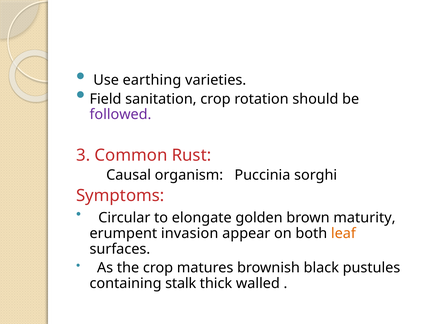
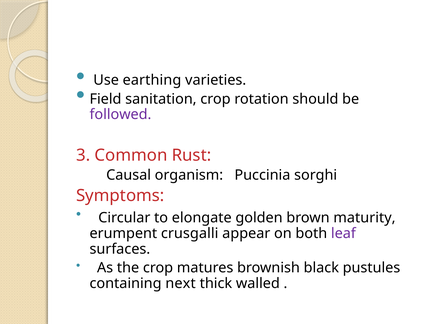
invasion: invasion -> crusgalli
leaf colour: orange -> purple
stalk: stalk -> next
